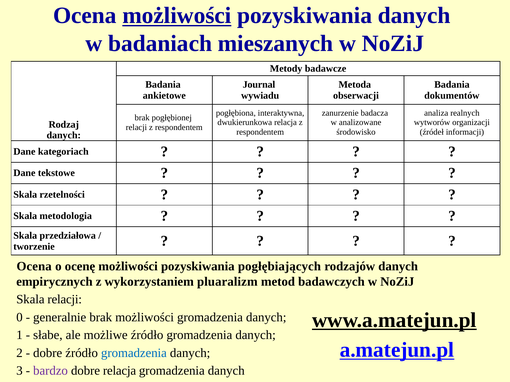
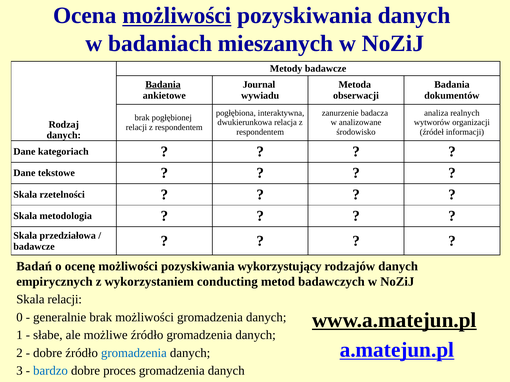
Badania at (163, 85) underline: none -> present
tworzenie at (34, 247): tworzenie -> badawcze
Ocena at (34, 267): Ocena -> Badań
pogłębiających: pogłębiających -> wykorzystujący
pluaralizm: pluaralizm -> conducting
bardzo colour: purple -> blue
dobre relacja: relacja -> proces
